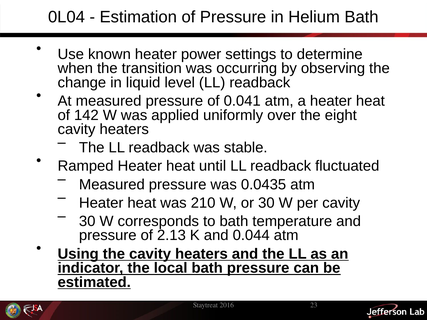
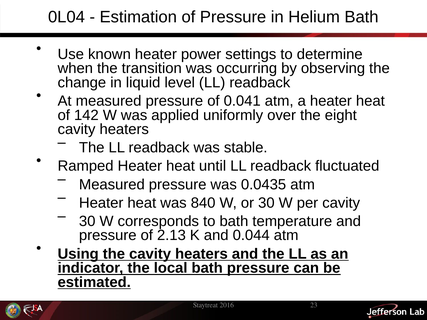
210: 210 -> 840
